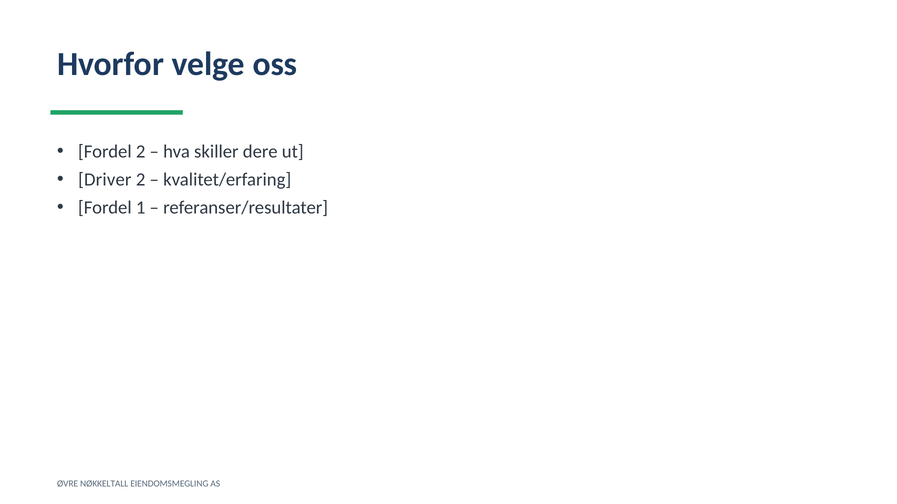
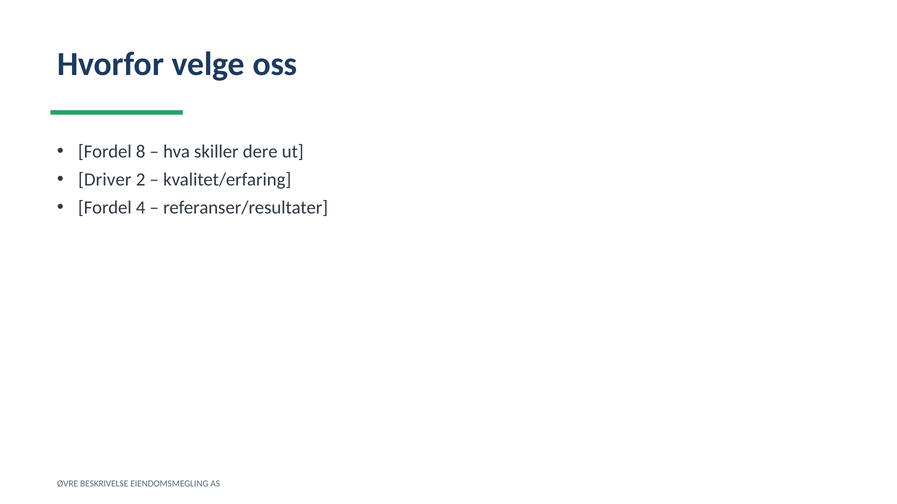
Fordel 2: 2 -> 8
1: 1 -> 4
NØKKELTALL: NØKKELTALL -> BESKRIVELSE
